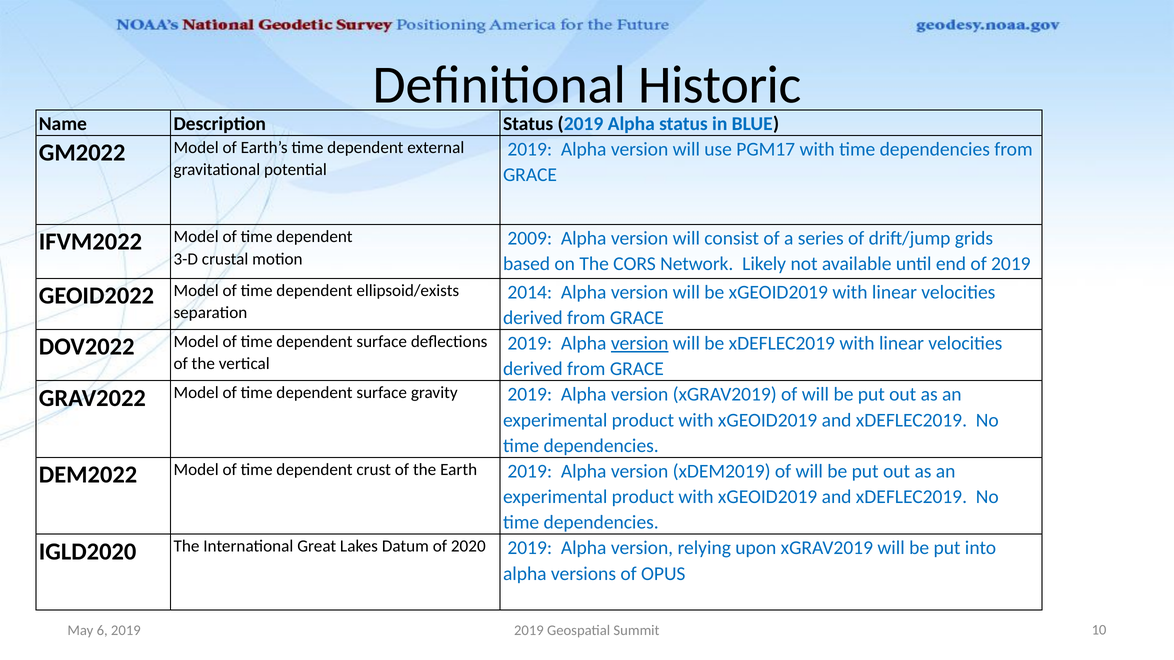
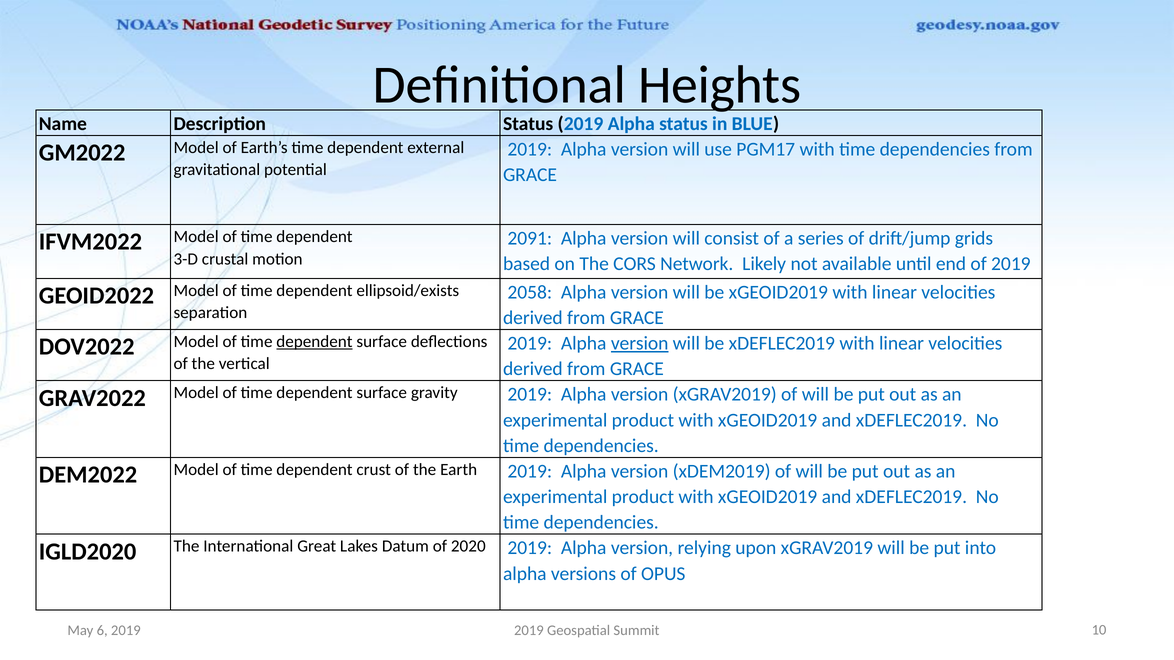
Historic: Historic -> Heights
2009: 2009 -> 2091
2014: 2014 -> 2058
dependent at (314, 342) underline: none -> present
